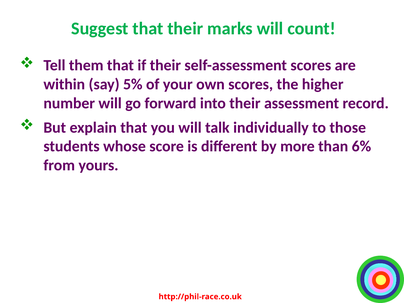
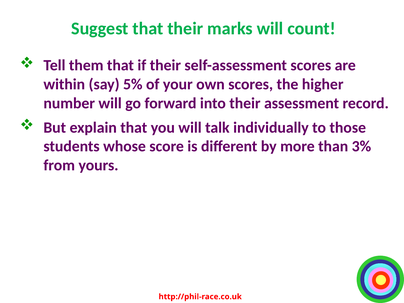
6%: 6% -> 3%
